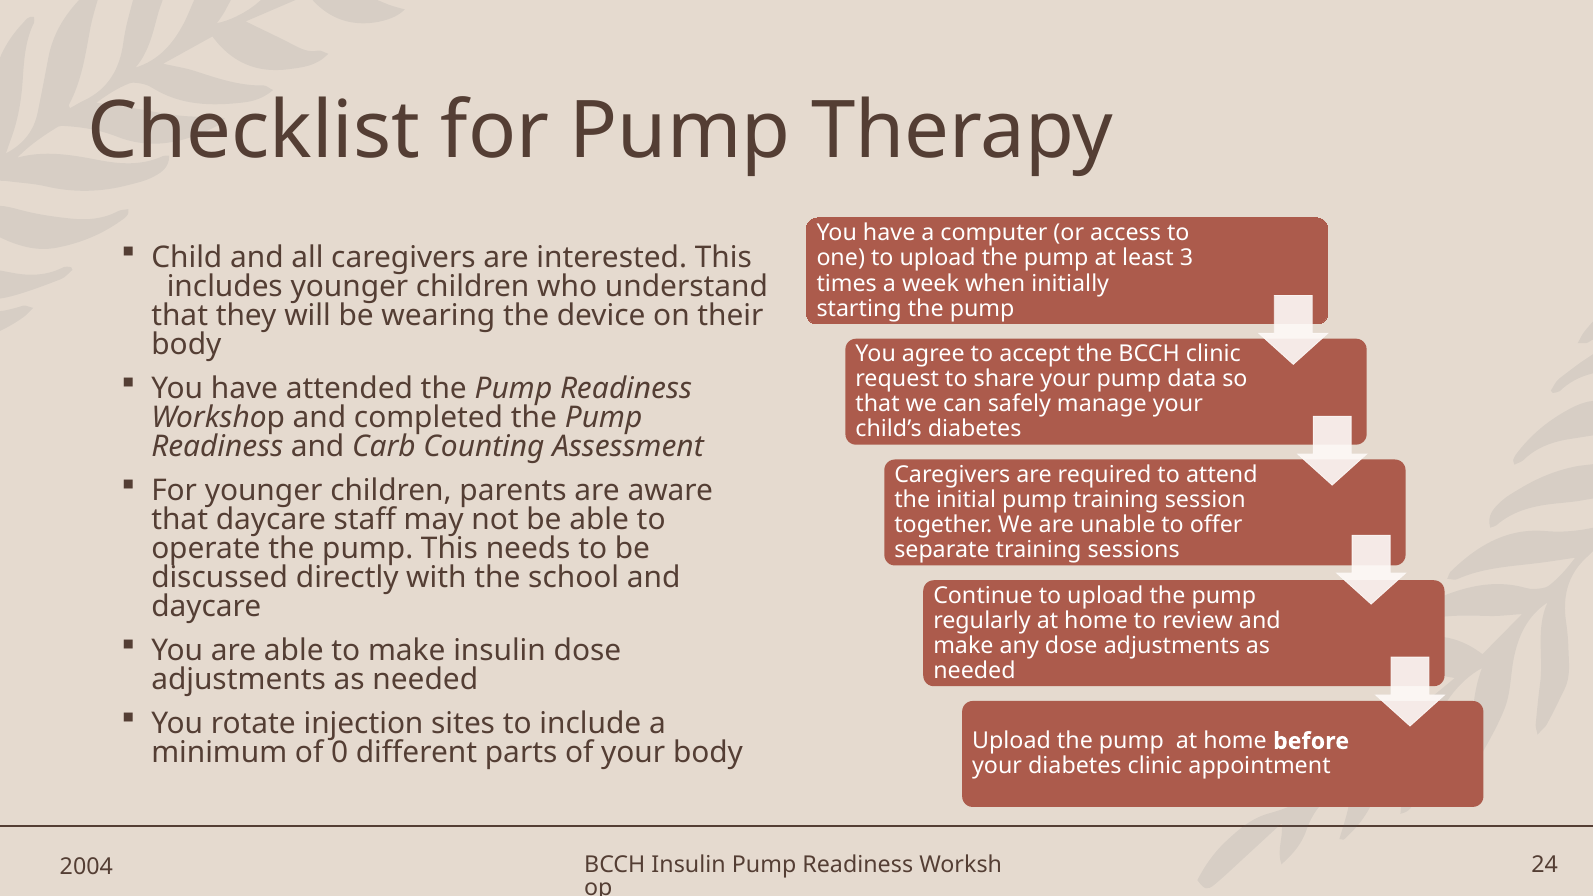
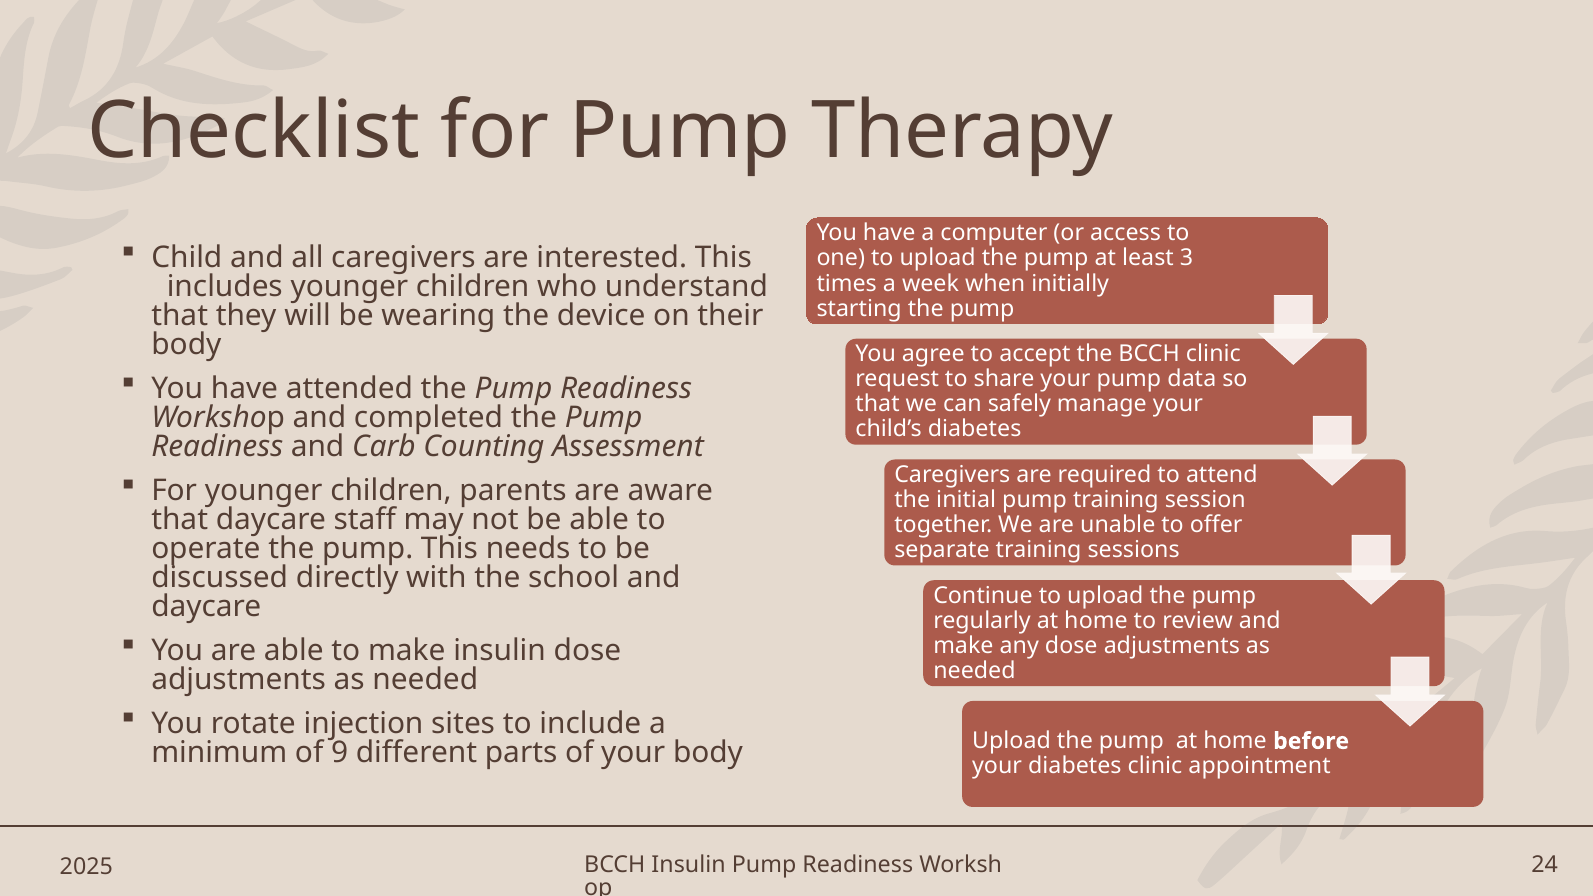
0: 0 -> 9
2004: 2004 -> 2025
